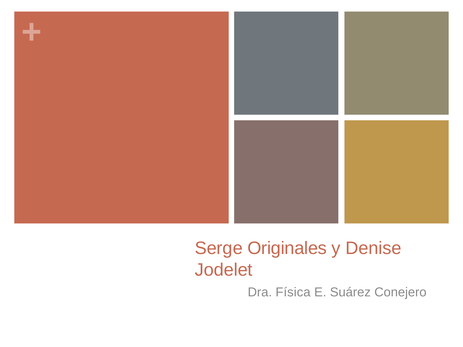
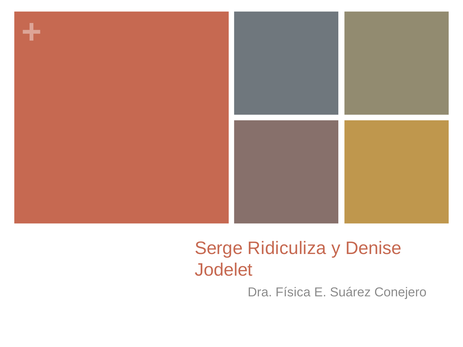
Originales: Originales -> Ridiculiza
